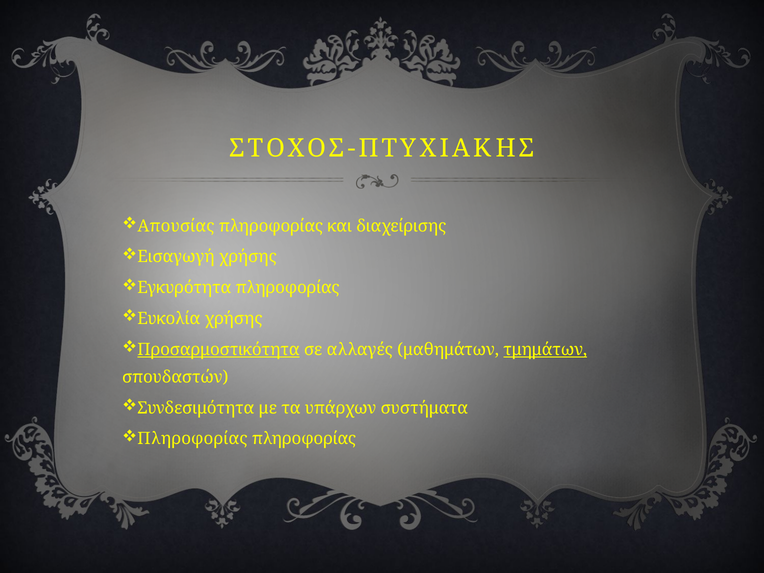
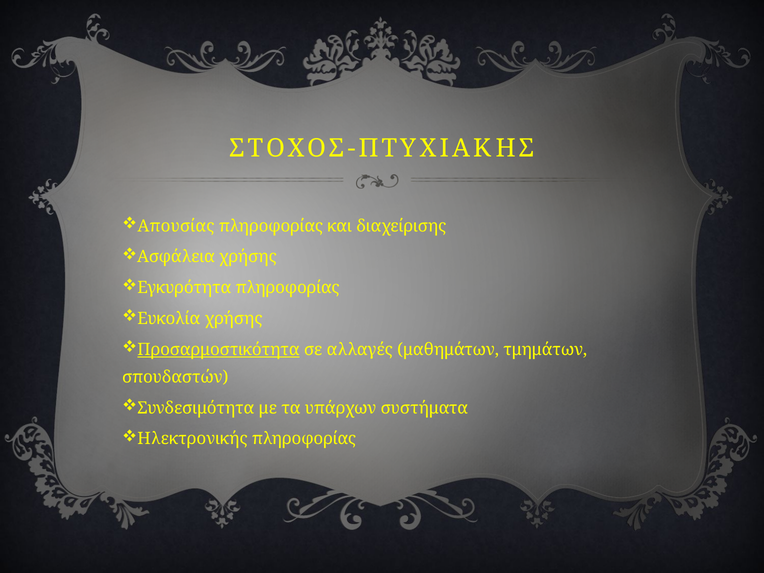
Εισαγωγή: Εισαγωγή -> Ασφάλεια
τμημάτων underline: present -> none
Πληροφορίας at (192, 439): Πληροφορίας -> Ηλεκτρονικής
